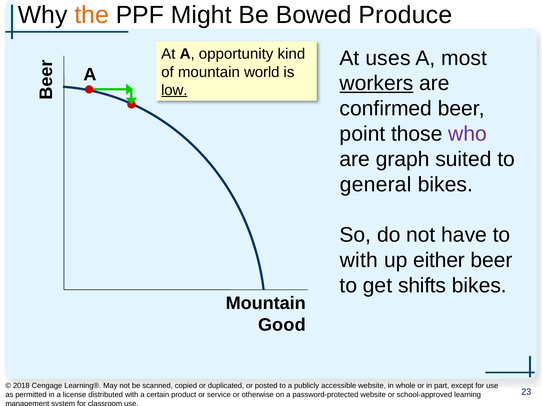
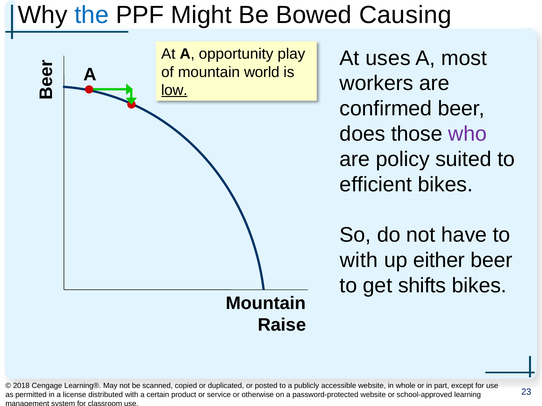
the colour: orange -> blue
Produce: Produce -> Causing
kind: kind -> play
workers underline: present -> none
point: point -> does
graph: graph -> policy
general: general -> efficient
Good: Good -> Raise
